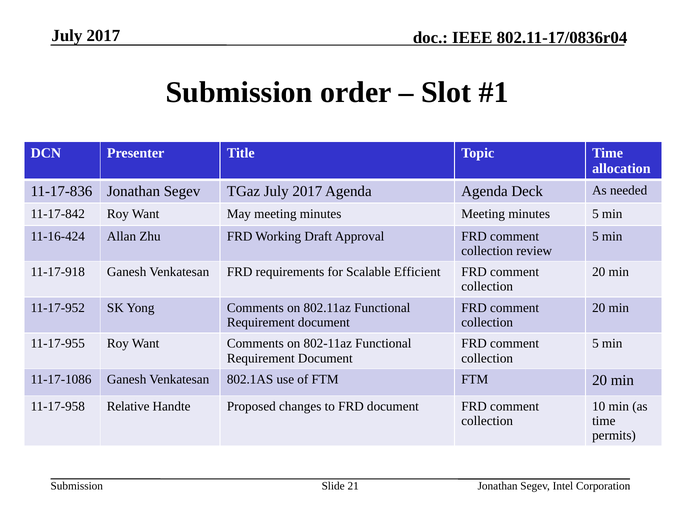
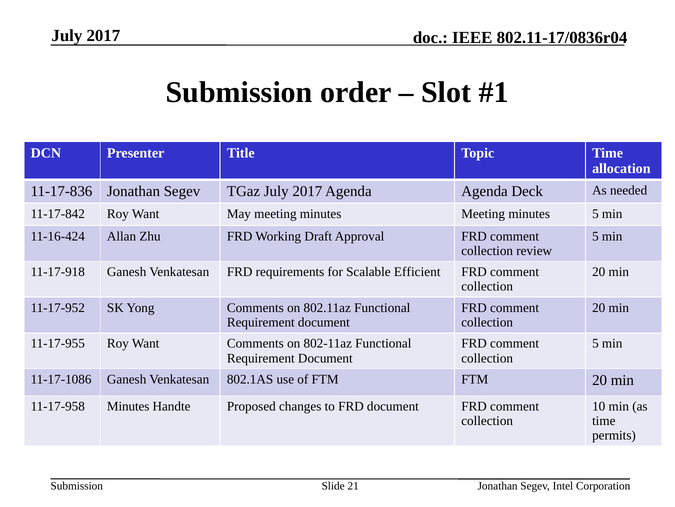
11-17-958 Relative: Relative -> Minutes
